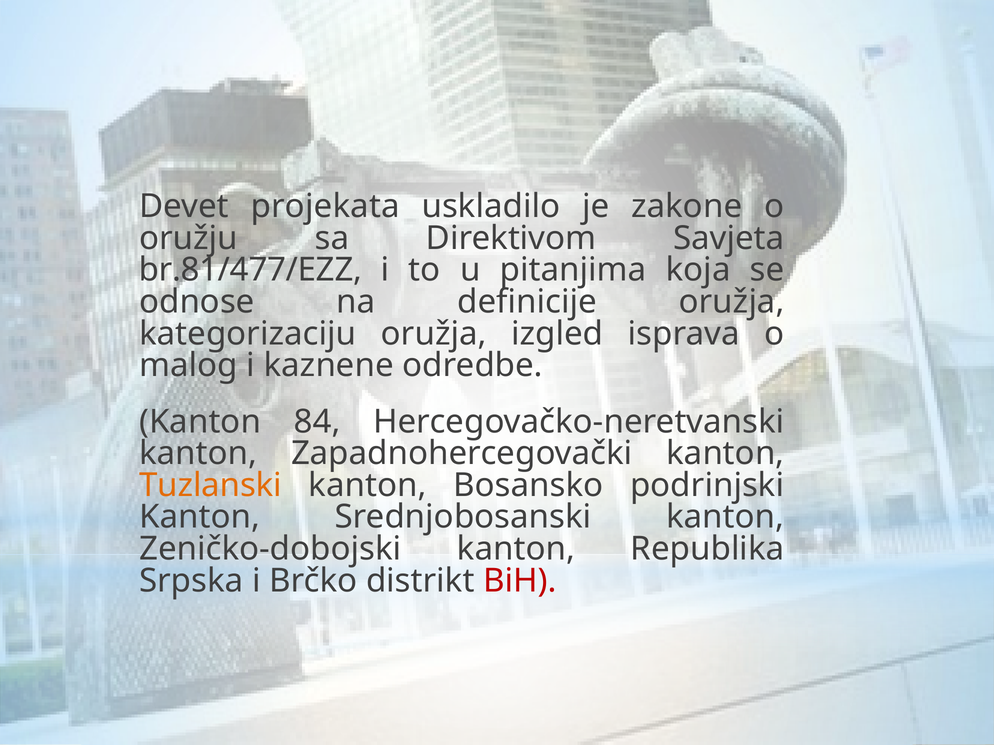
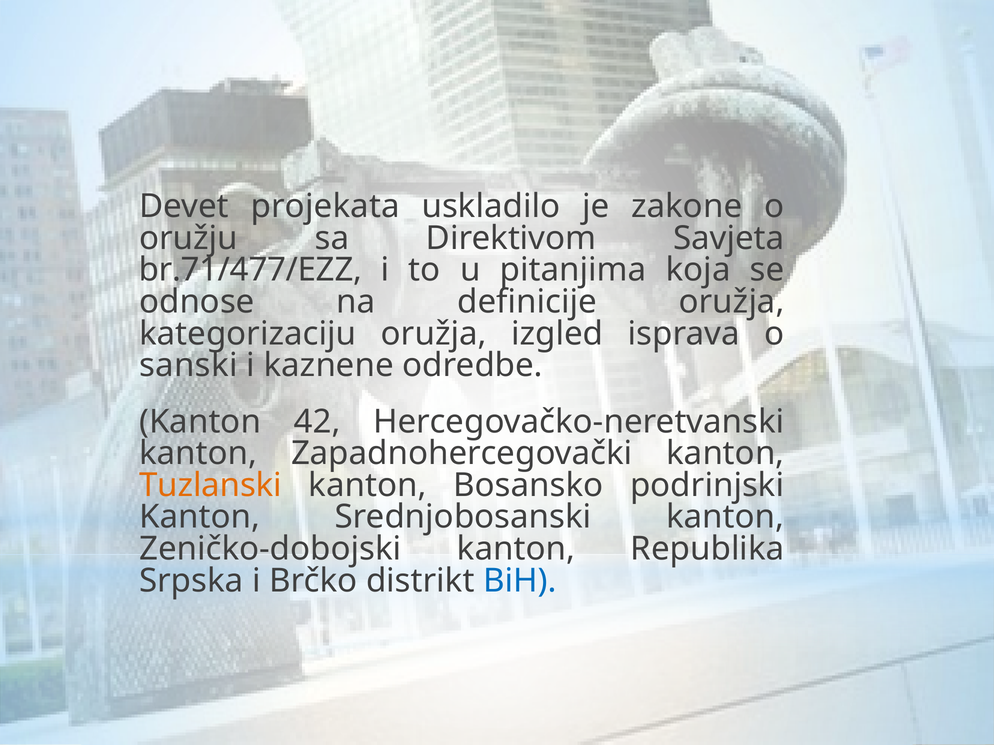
br.81/477/EZZ: br.81/477/EZZ -> br.71/477/EZZ
malog: malog -> sanski
84: 84 -> 42
BiH colour: red -> blue
